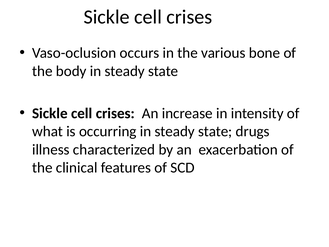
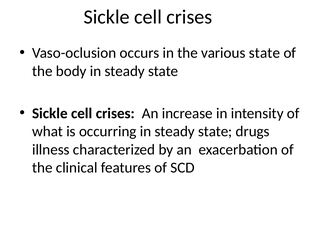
various bone: bone -> state
